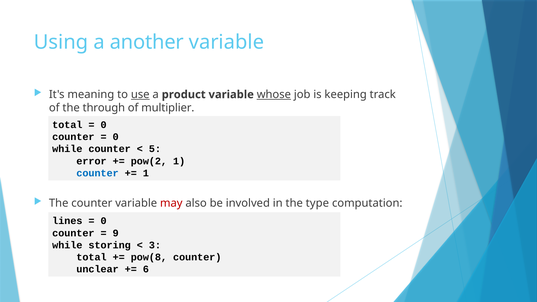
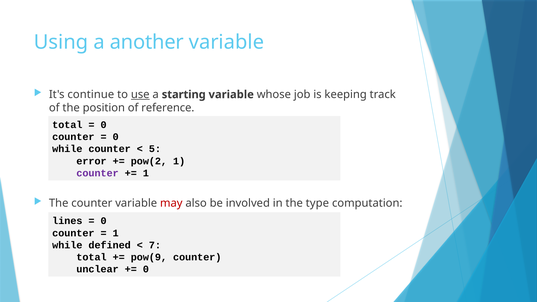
meaning: meaning -> continue
product: product -> starting
whose underline: present -> none
through: through -> position
multiplier: multiplier -> reference
counter at (98, 173) colour: blue -> purple
9 at (116, 233): 9 -> 1
storing: storing -> defined
3: 3 -> 7
pow(8: pow(8 -> pow(9
6 at (146, 269): 6 -> 0
